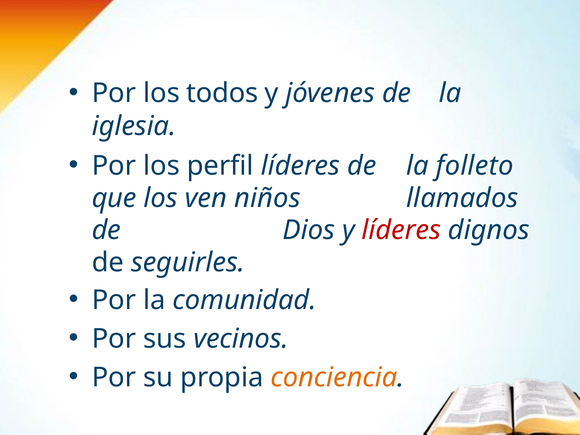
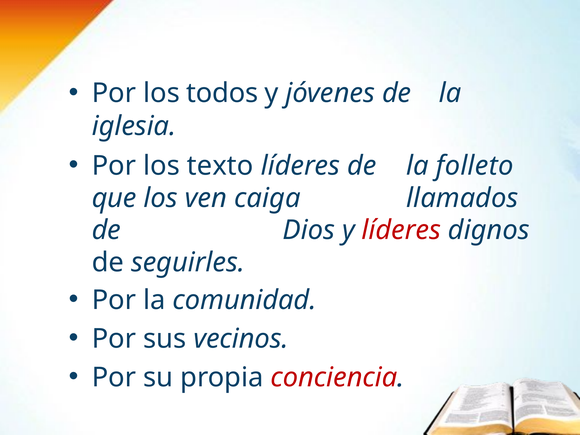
perfil: perfil -> texto
niños: niños -> caiga
conciencia colour: orange -> red
